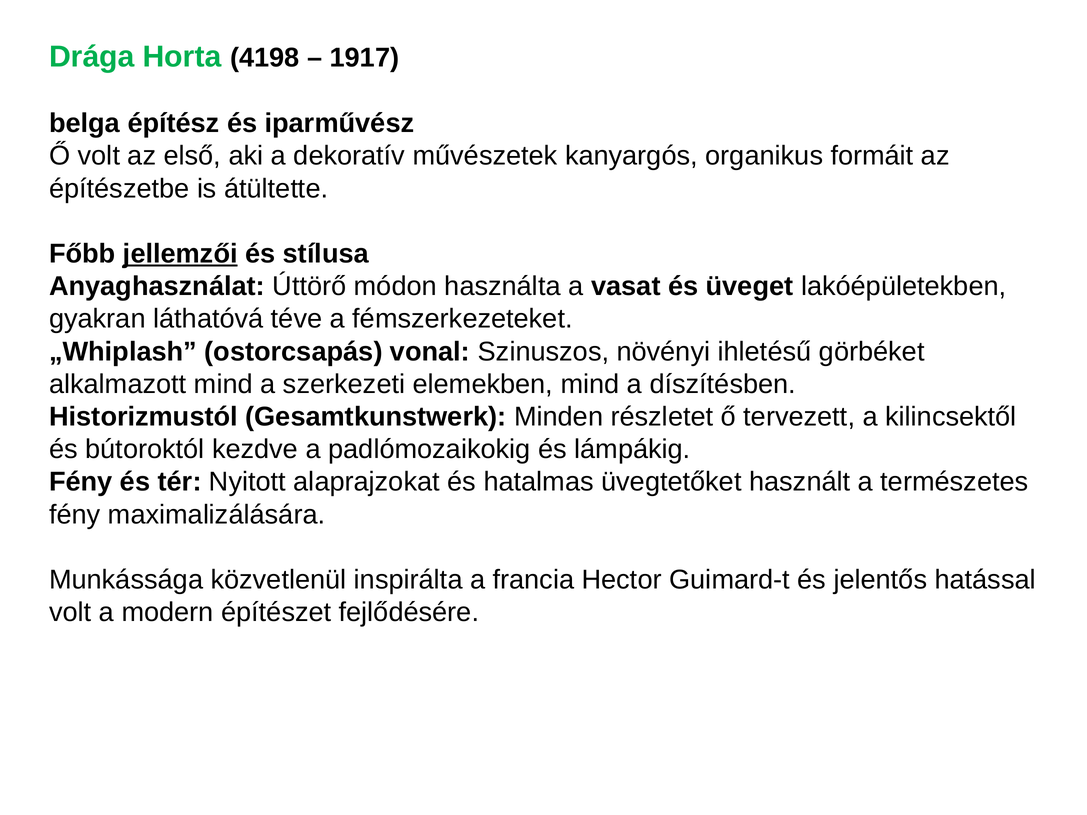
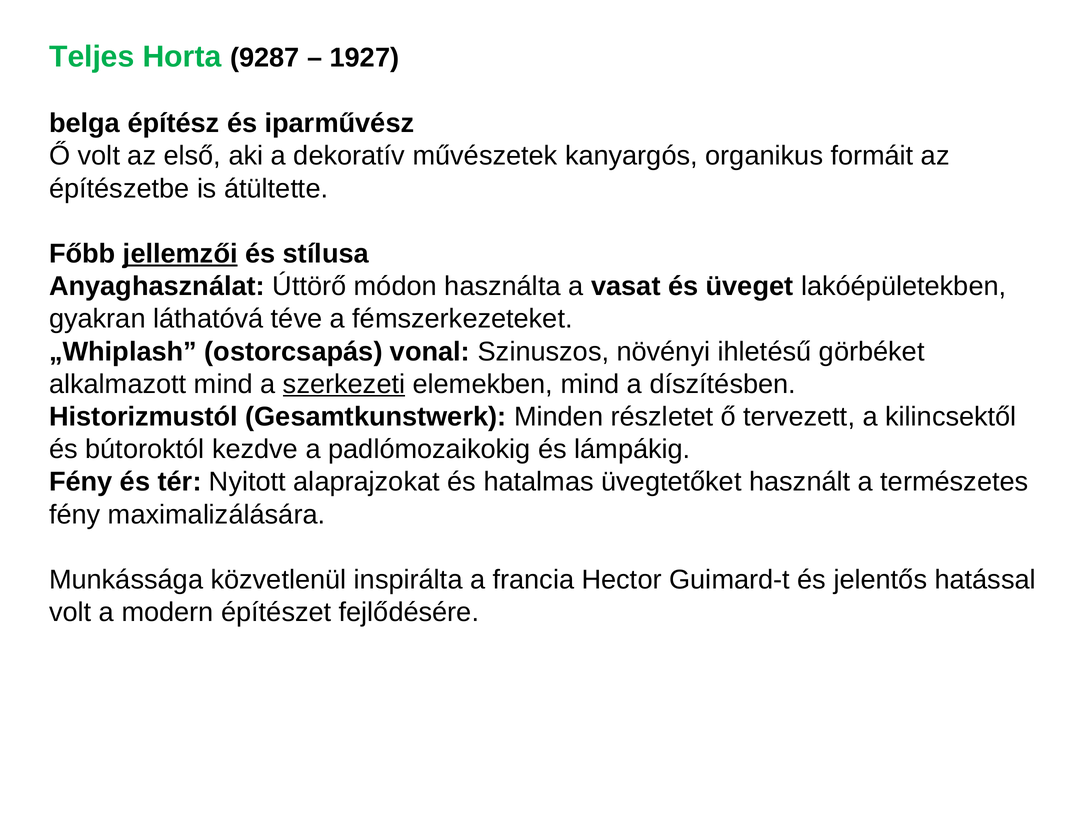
Drága: Drága -> Teljes
4198: 4198 -> 9287
1917: 1917 -> 1927
szerkezeti underline: none -> present
